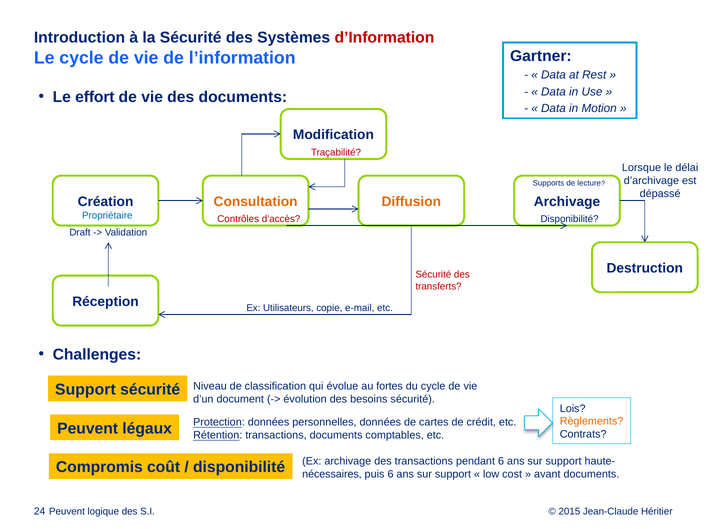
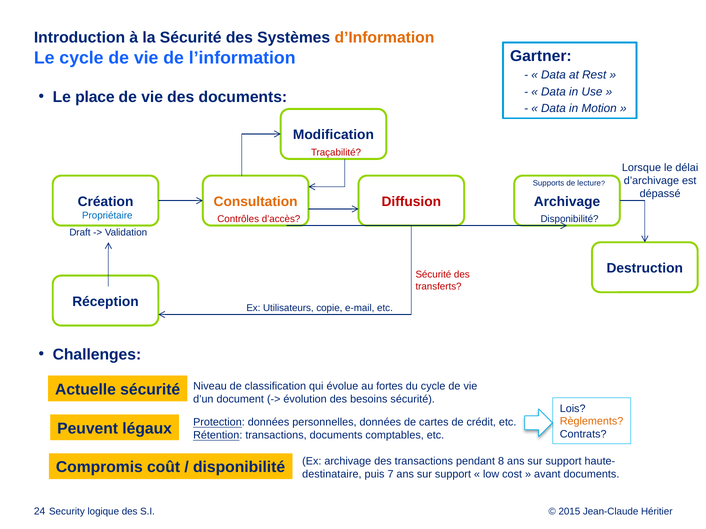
d’Information colour: red -> orange
effort: effort -> place
Diffusion colour: orange -> red
Support at (85, 390): Support -> Actuelle
pendant 6: 6 -> 8
nécessaires: nécessaires -> destinataire
puis 6: 6 -> 7
Peuvent at (67, 512): Peuvent -> Security
